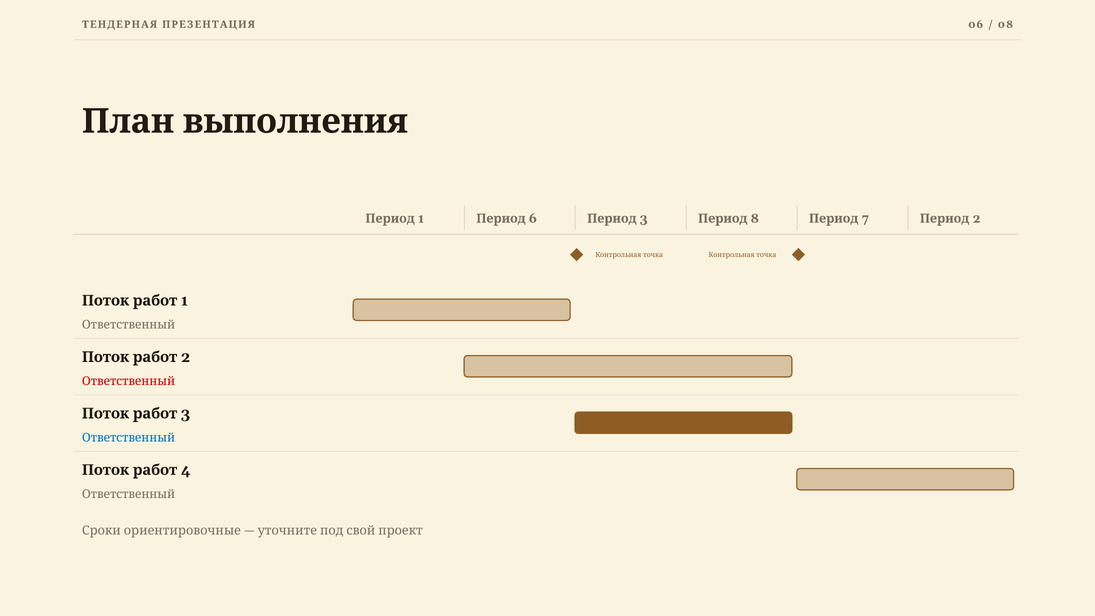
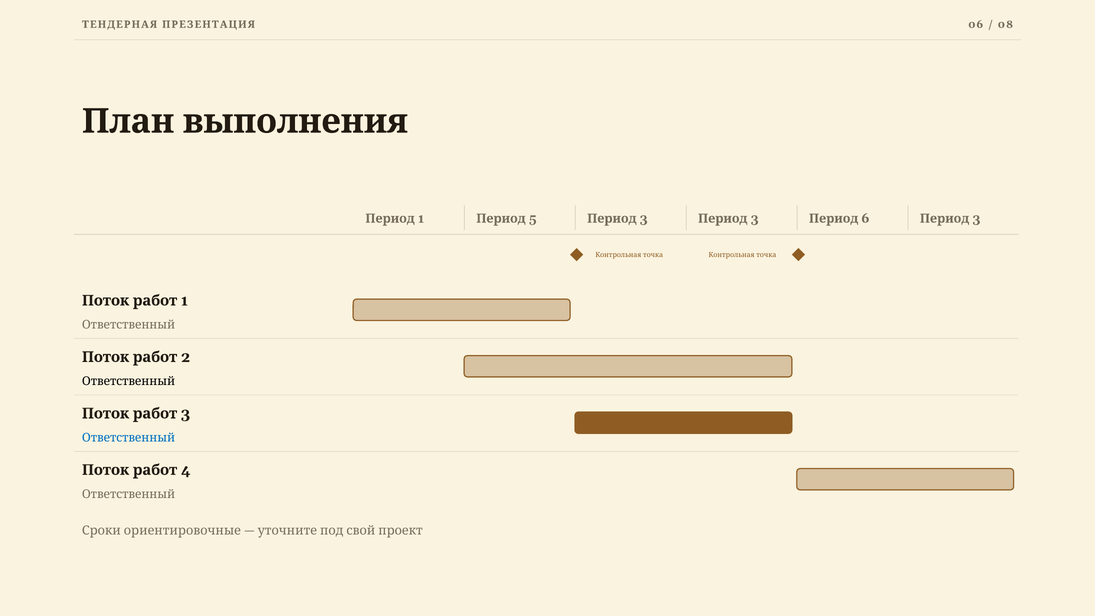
6: 6 -> 5
8 at (755, 219): 8 -> 3
7: 7 -> 6
2 at (976, 219): 2 -> 3
Ответственный at (129, 381) colour: red -> black
